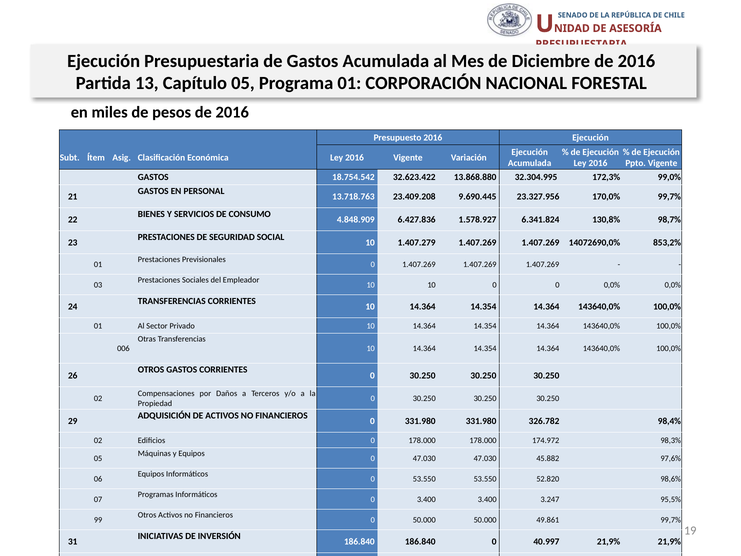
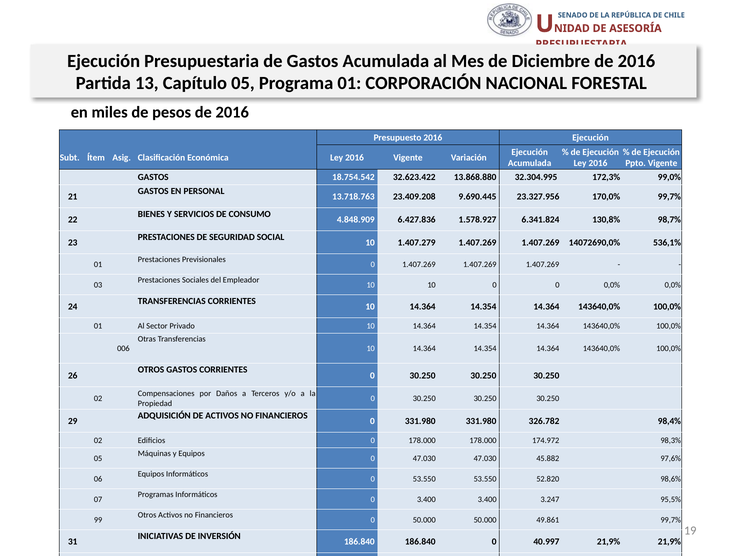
853,2%: 853,2% -> 536,1%
